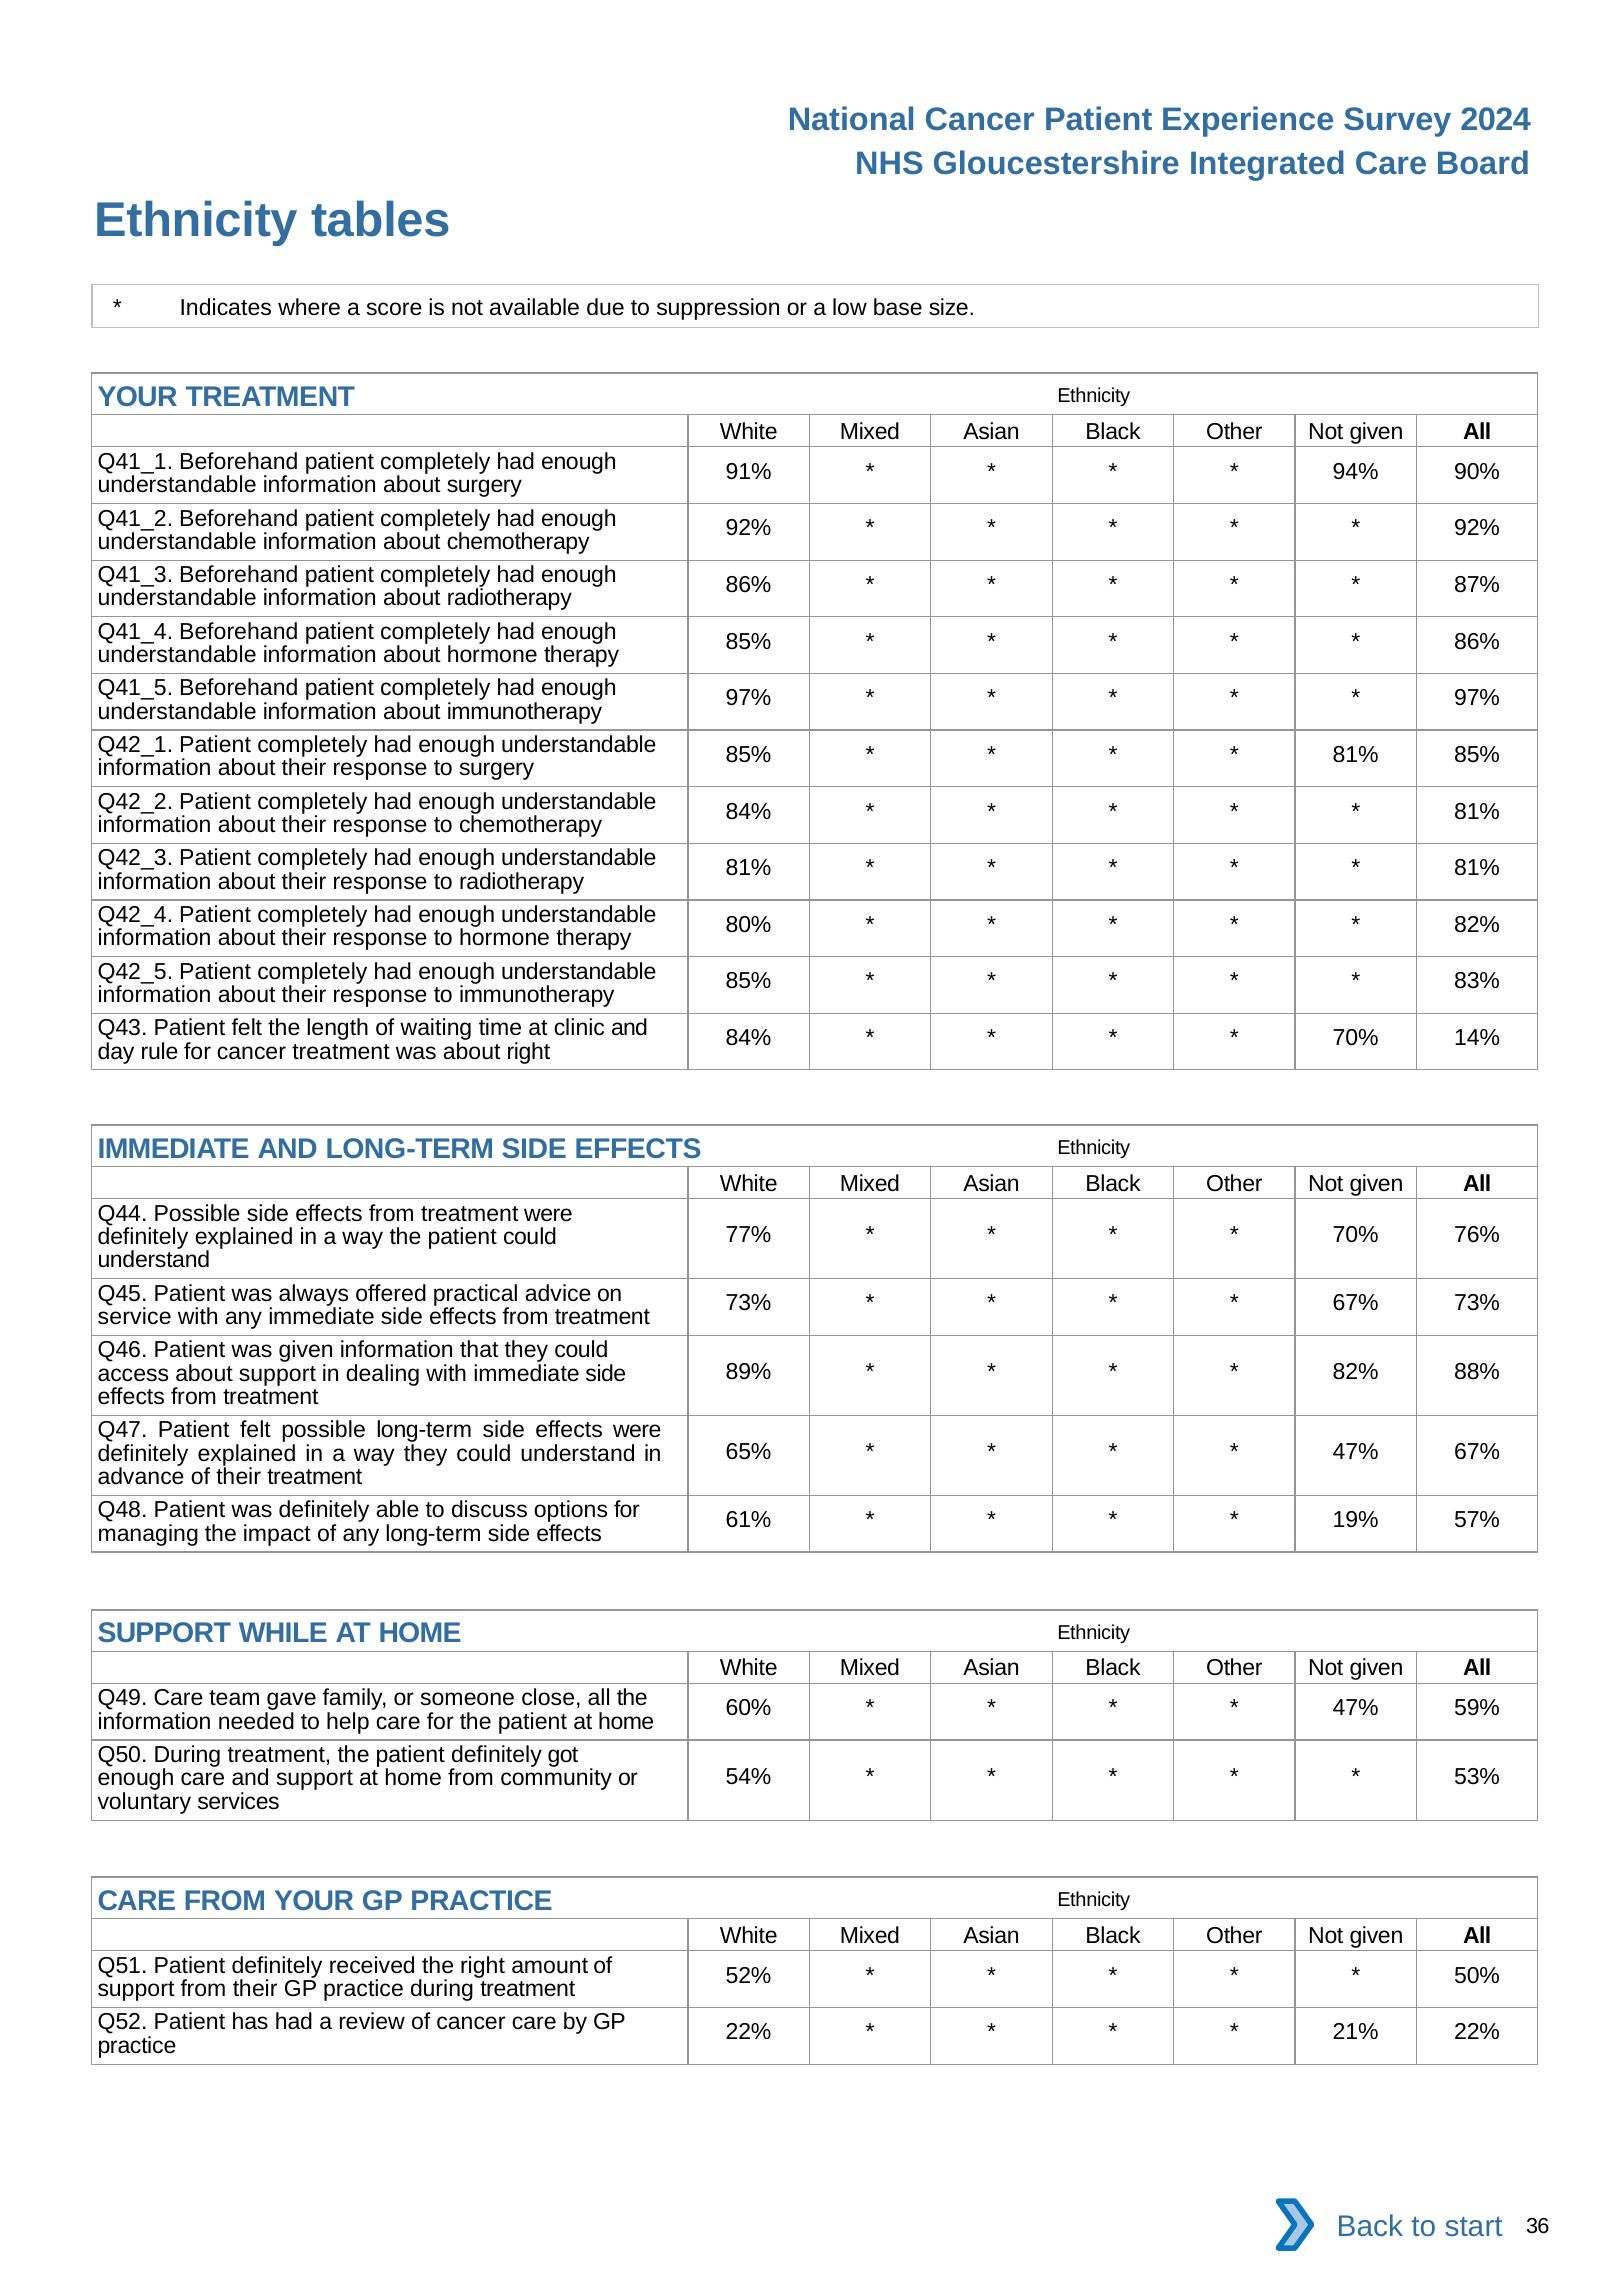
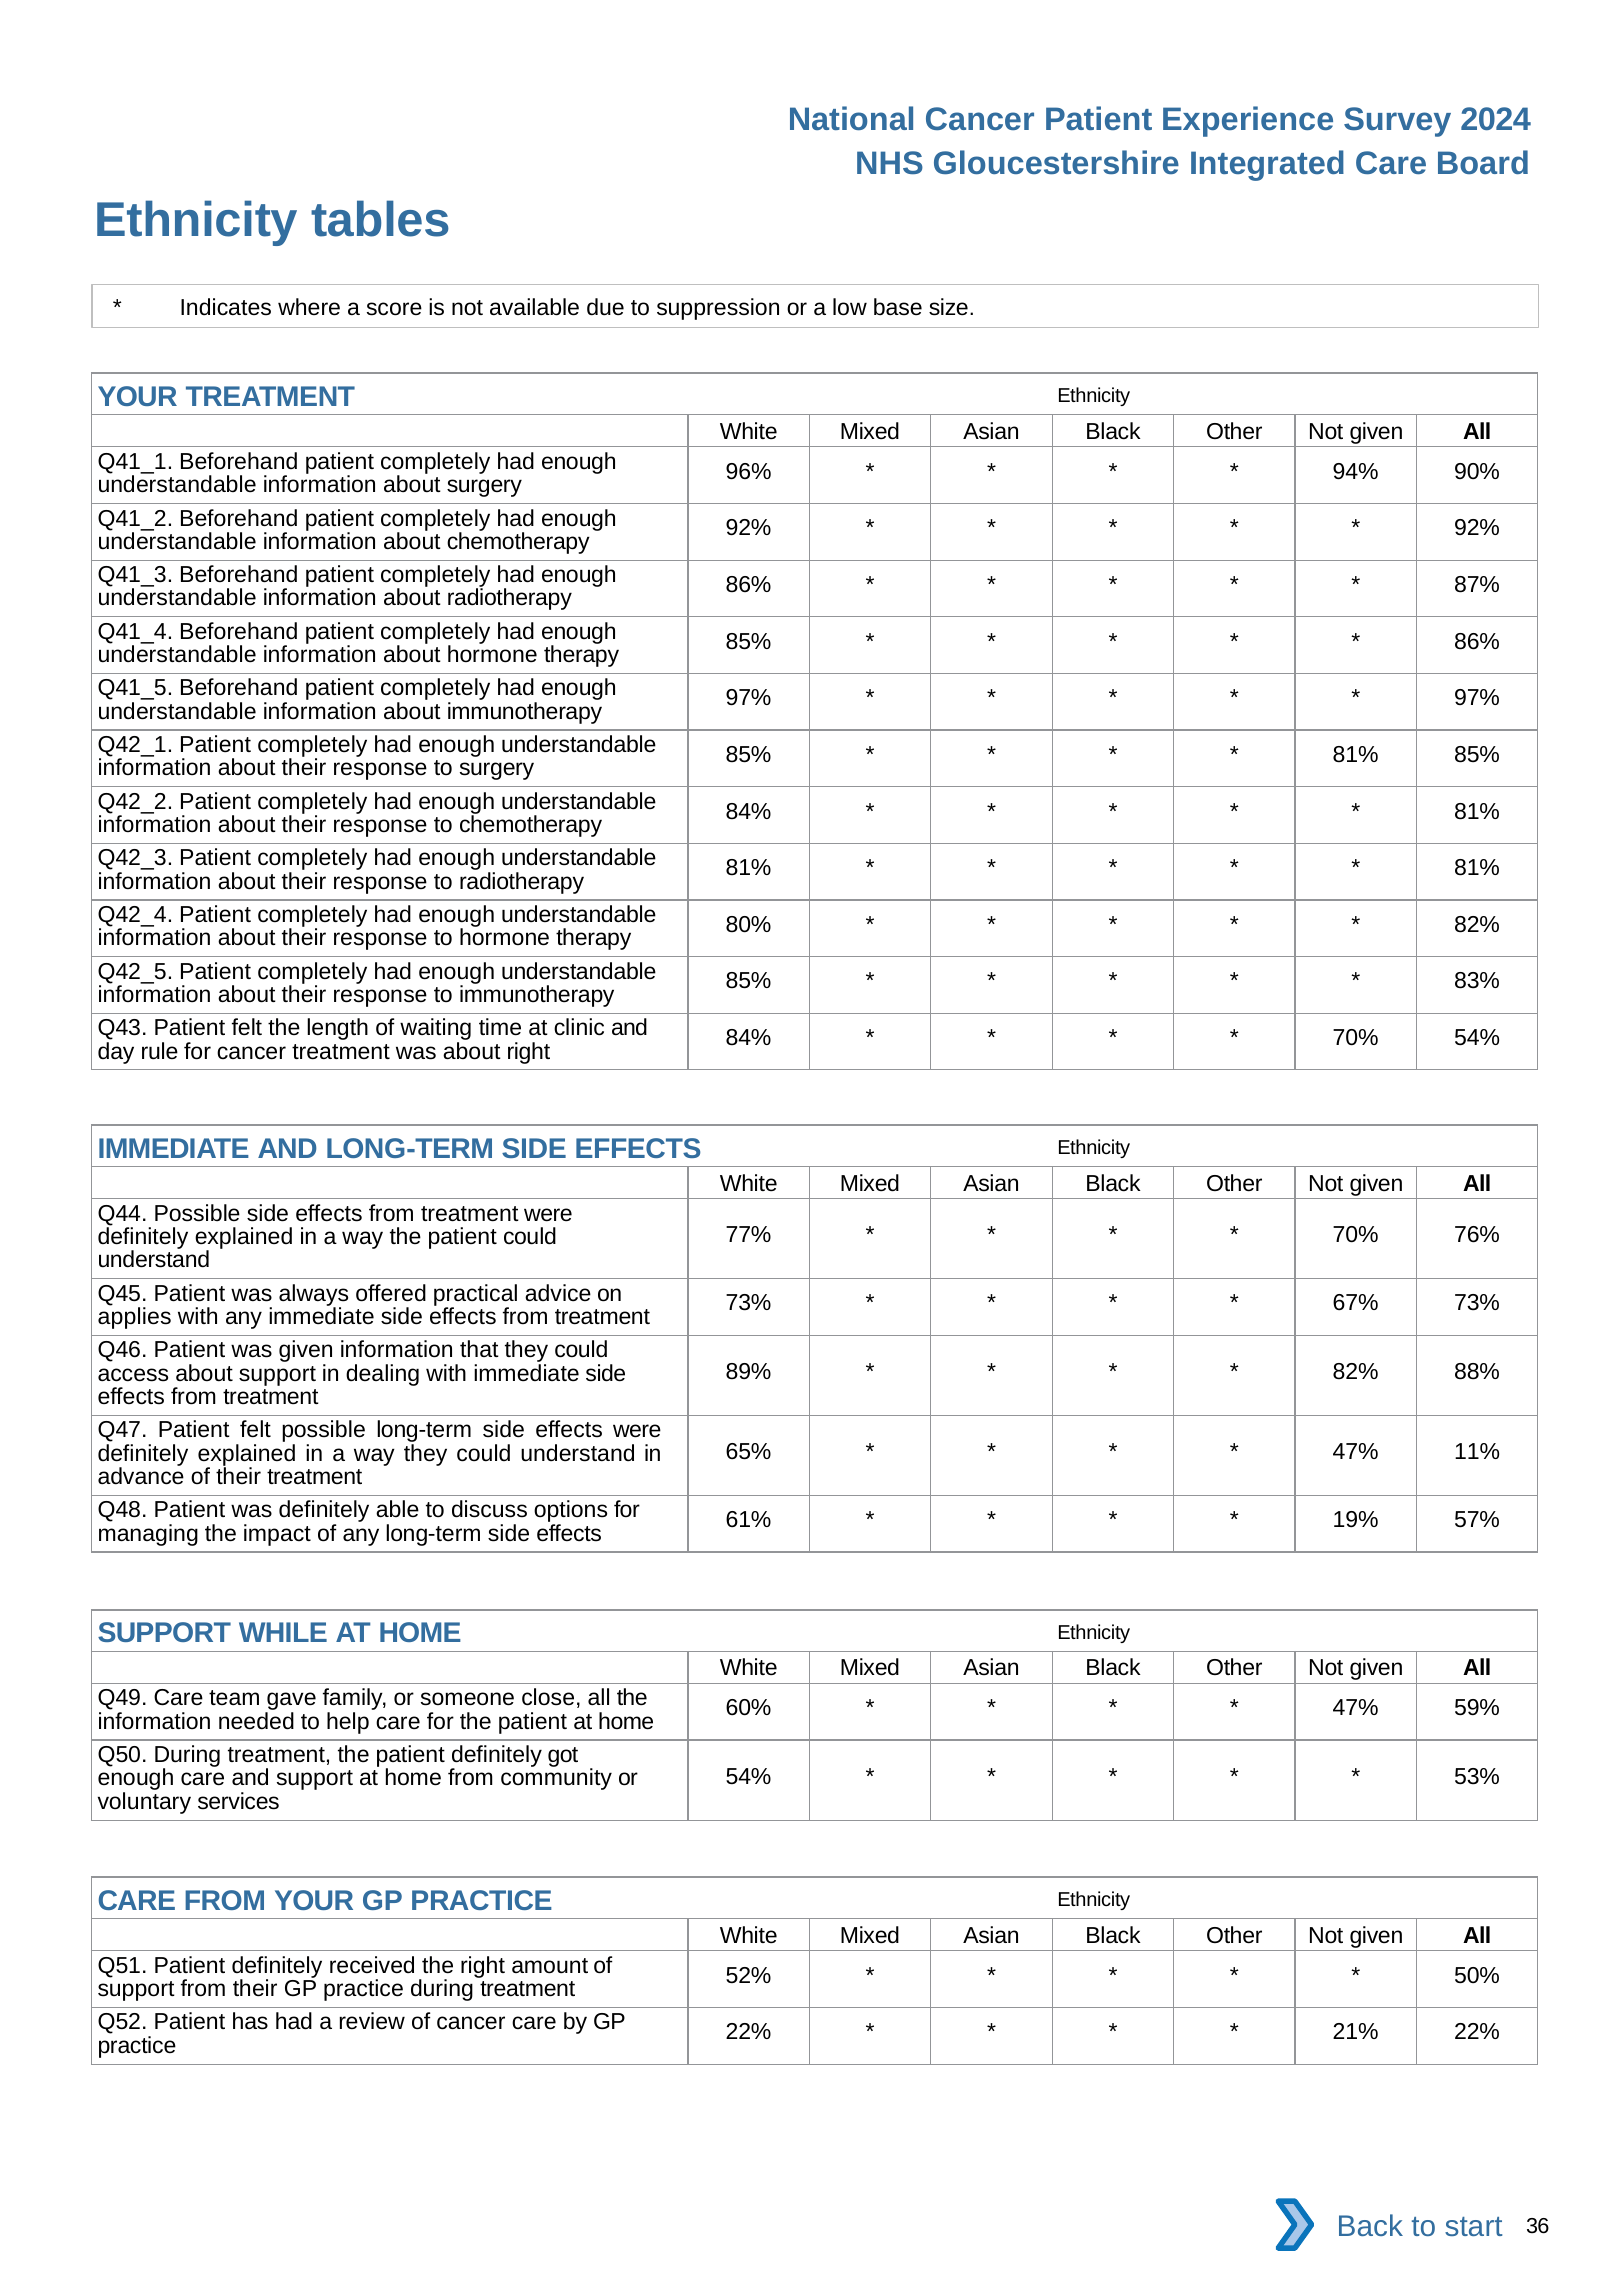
91%: 91% -> 96%
70% 14%: 14% -> 54%
service: service -> applies
47% 67%: 67% -> 11%
